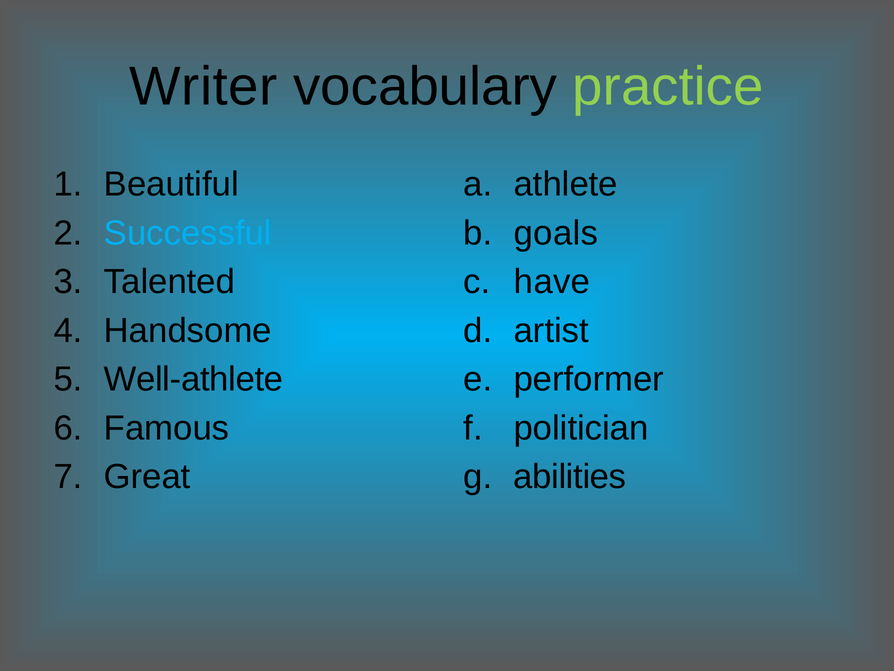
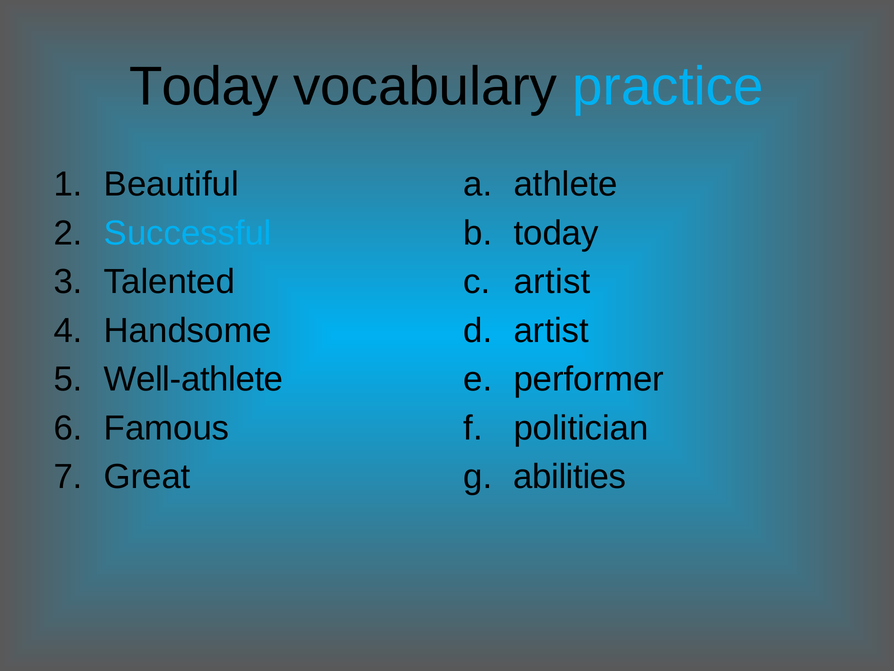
Writer at (203, 87): Writer -> Today
practice colour: light green -> light blue
goals at (556, 233): goals -> today
have at (552, 282): have -> artist
